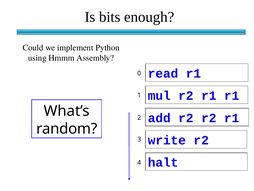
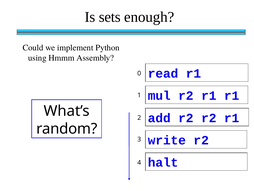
bits: bits -> sets
